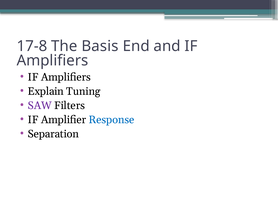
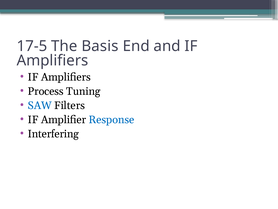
17-8: 17-8 -> 17-5
Explain: Explain -> Process
SAW colour: purple -> blue
Separation: Separation -> Interfering
